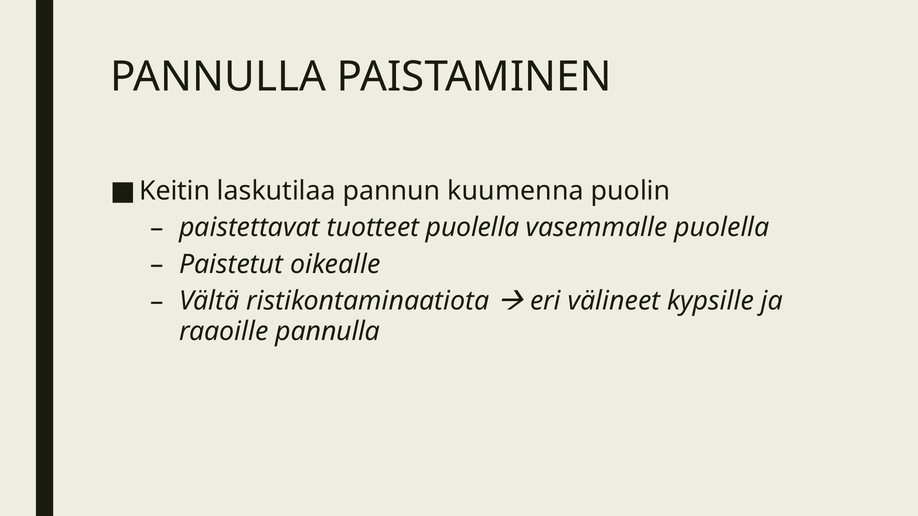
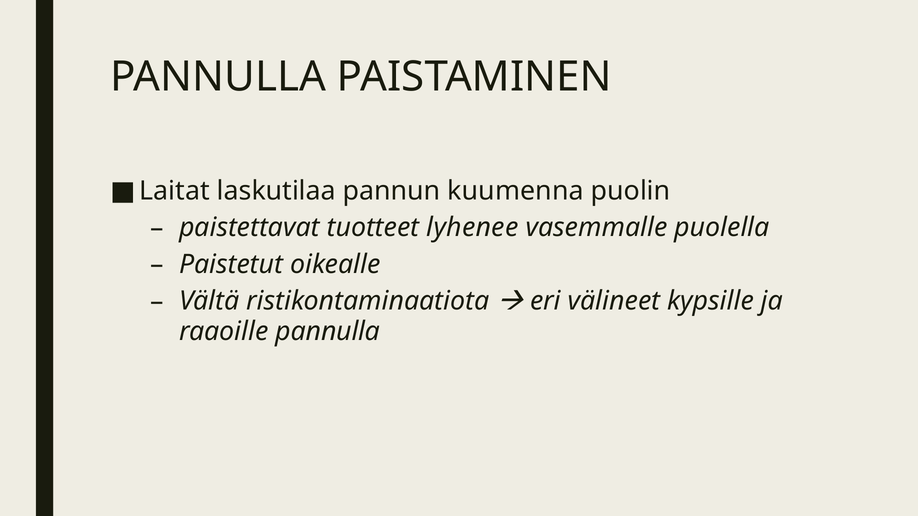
Keitin: Keitin -> Laitat
tuotteet puolella: puolella -> lyhenee
